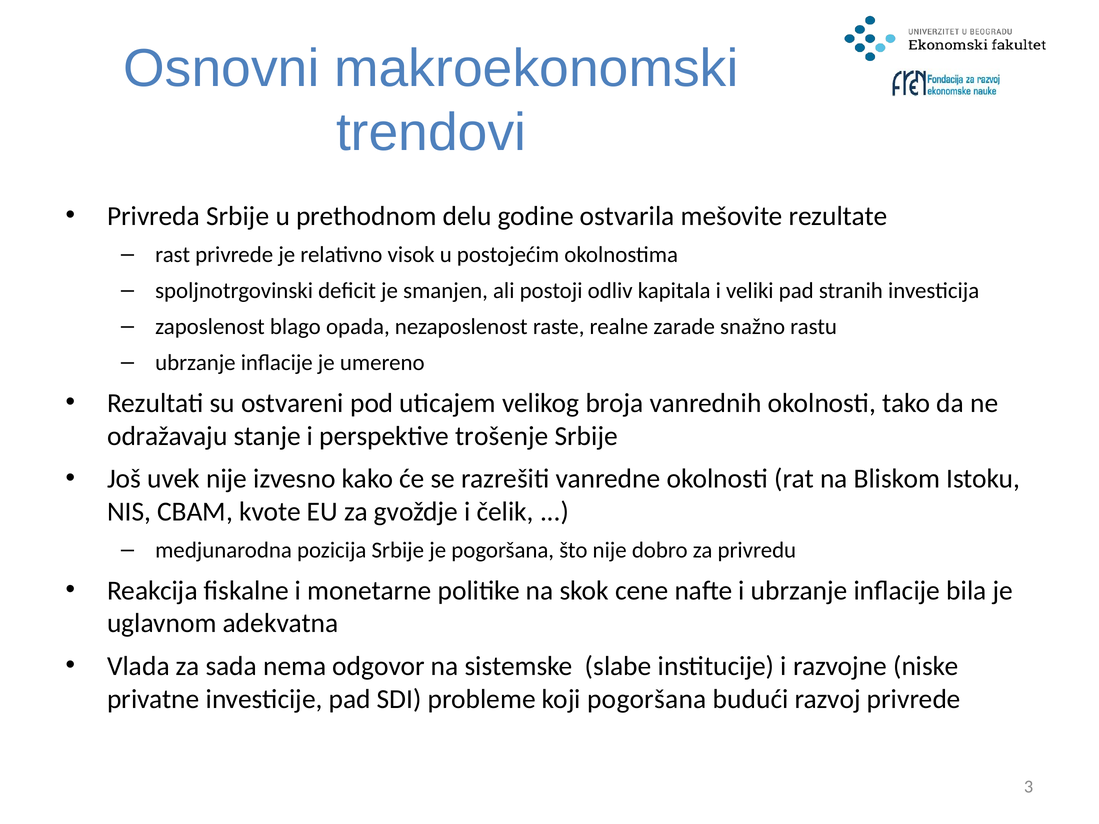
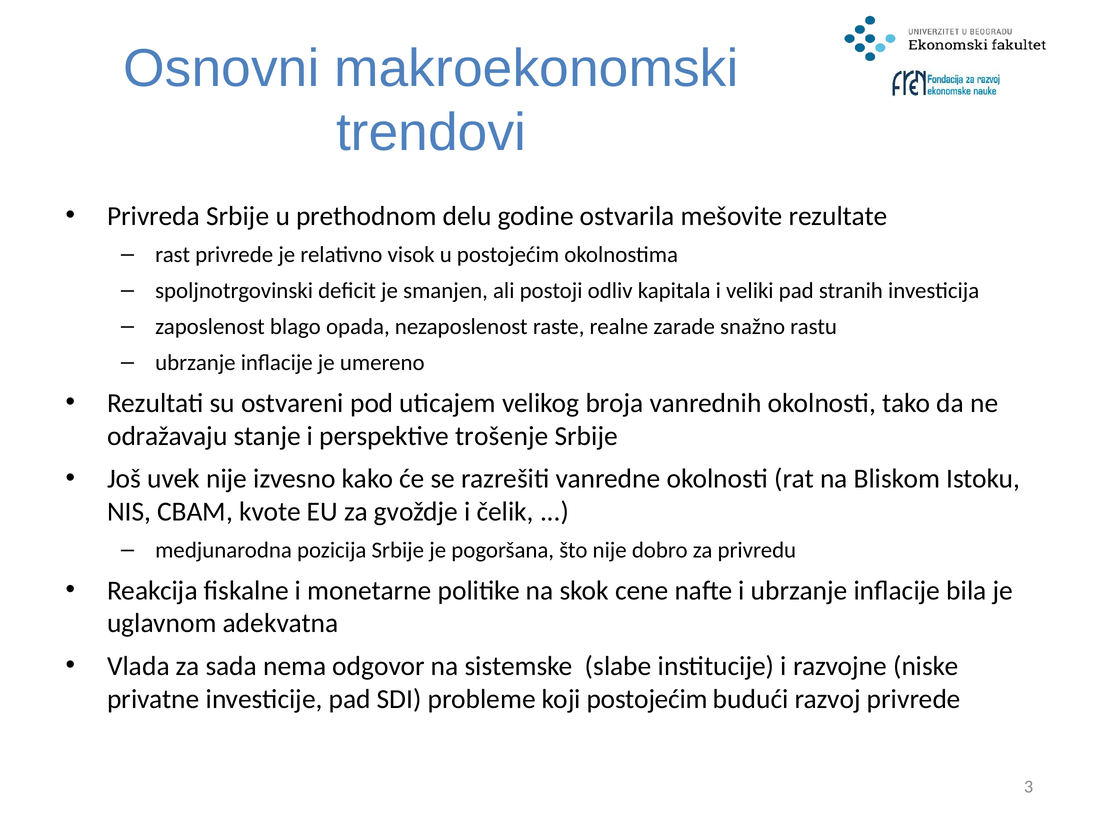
koji pogoršana: pogoršana -> postojećim
